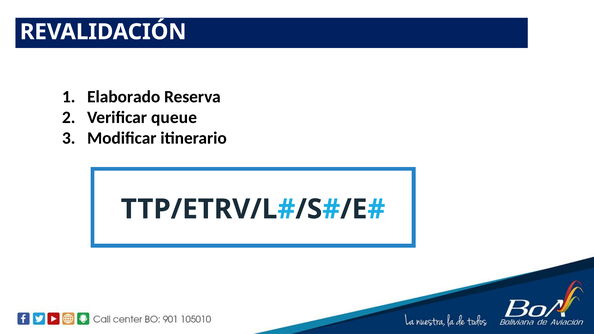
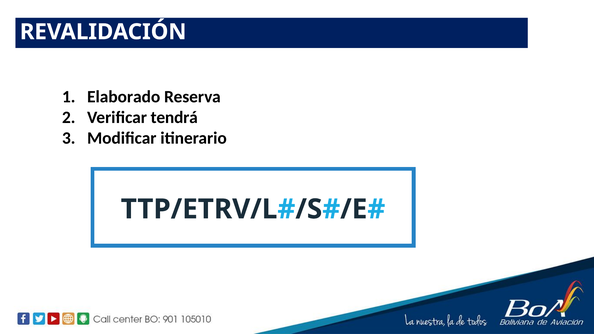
queue: queue -> tendrá
